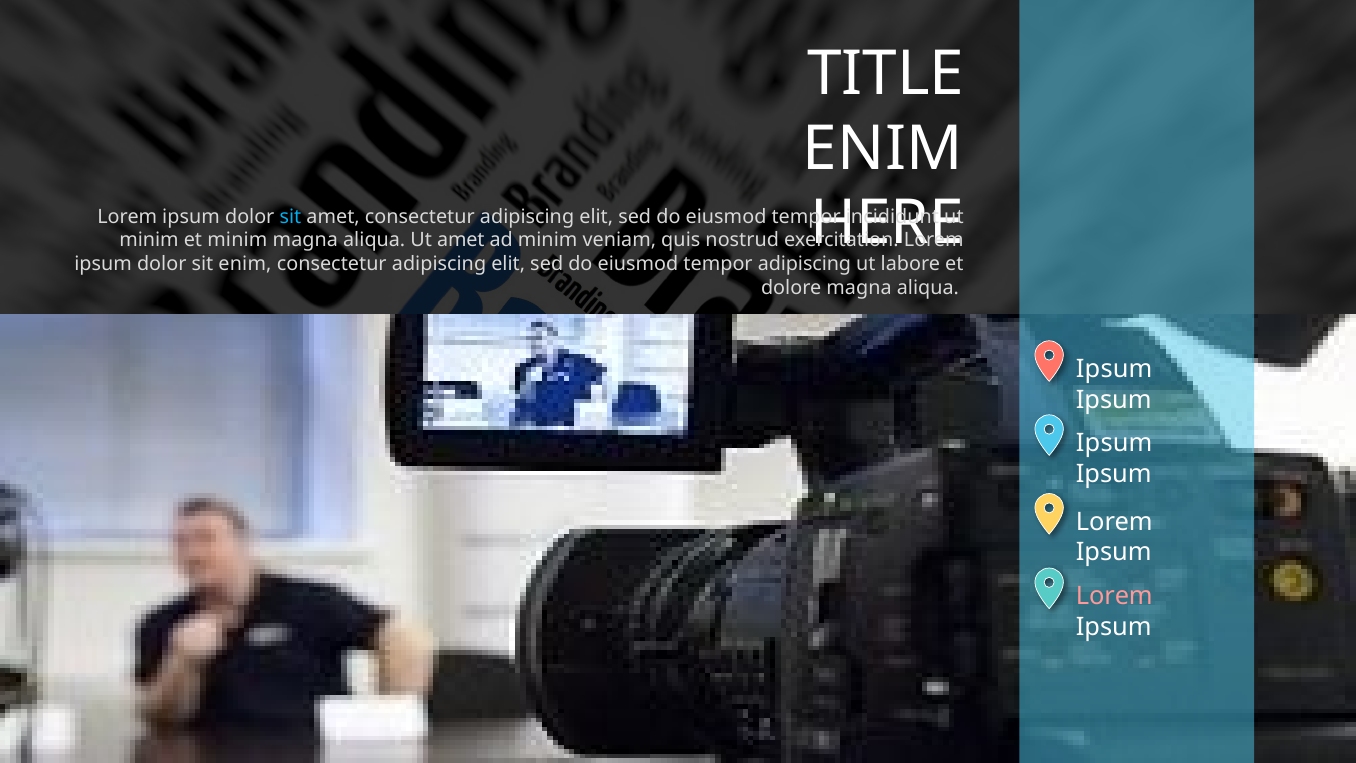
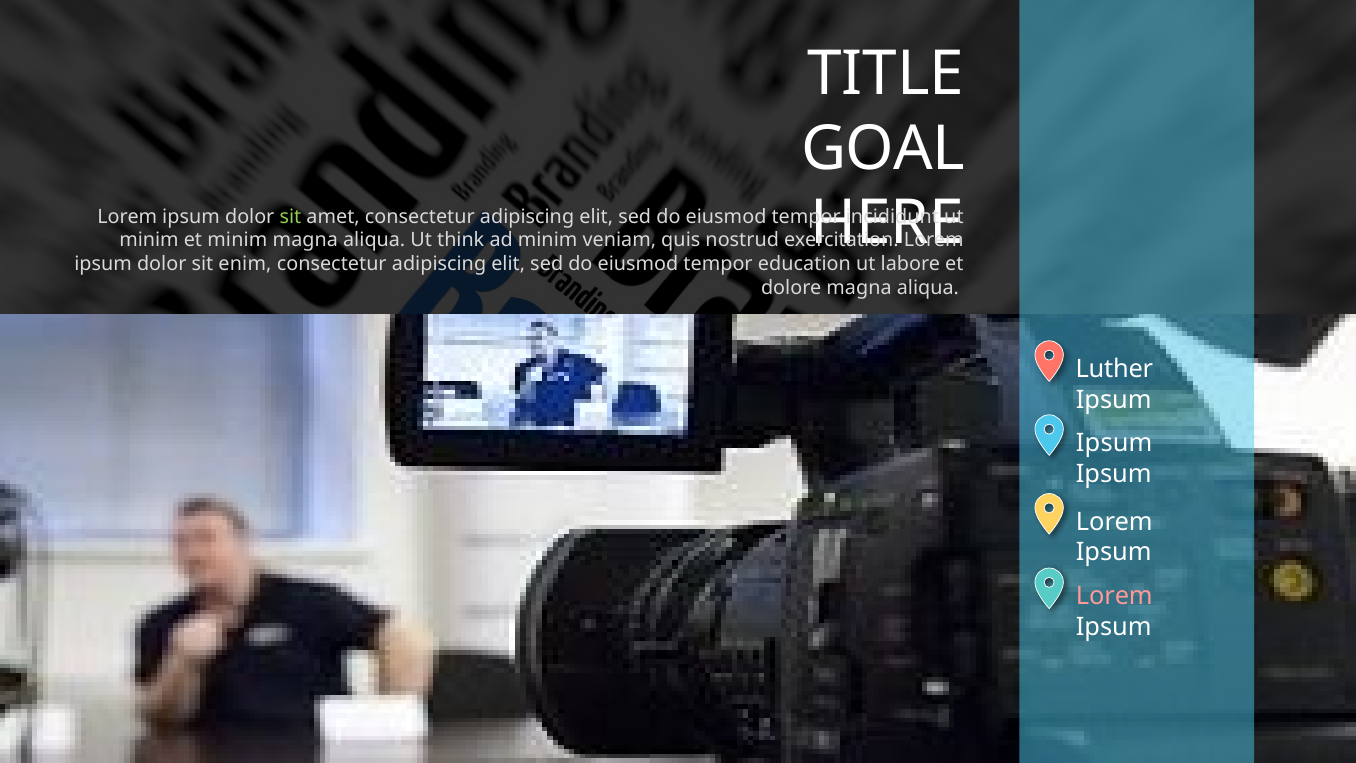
ENIM at (883, 149): ENIM -> GOAL
sit at (290, 217) colour: light blue -> light green
Ut amet: amet -> think
tempor adipiscing: adipiscing -> education
Ipsum at (1114, 369): Ipsum -> Luther
